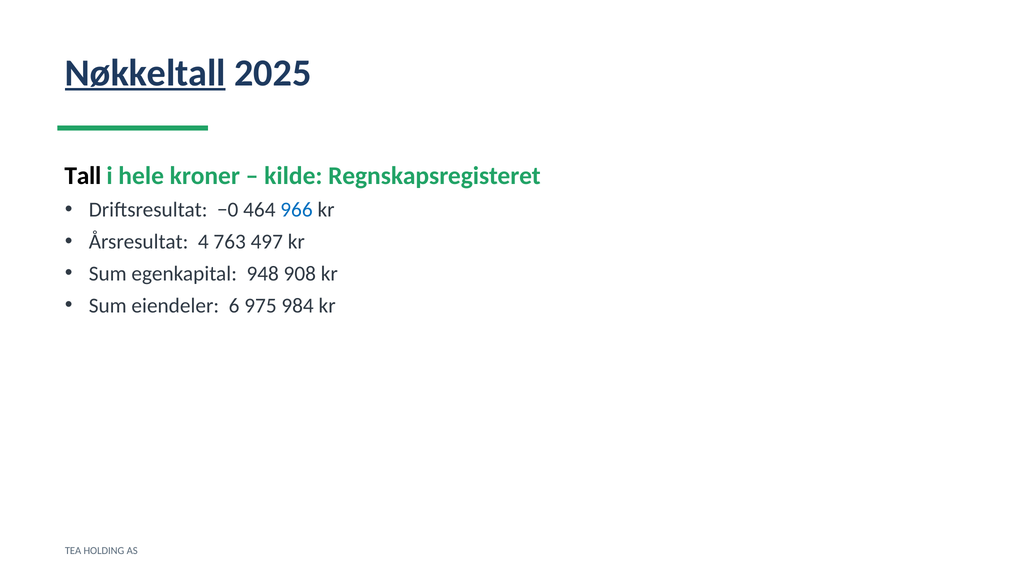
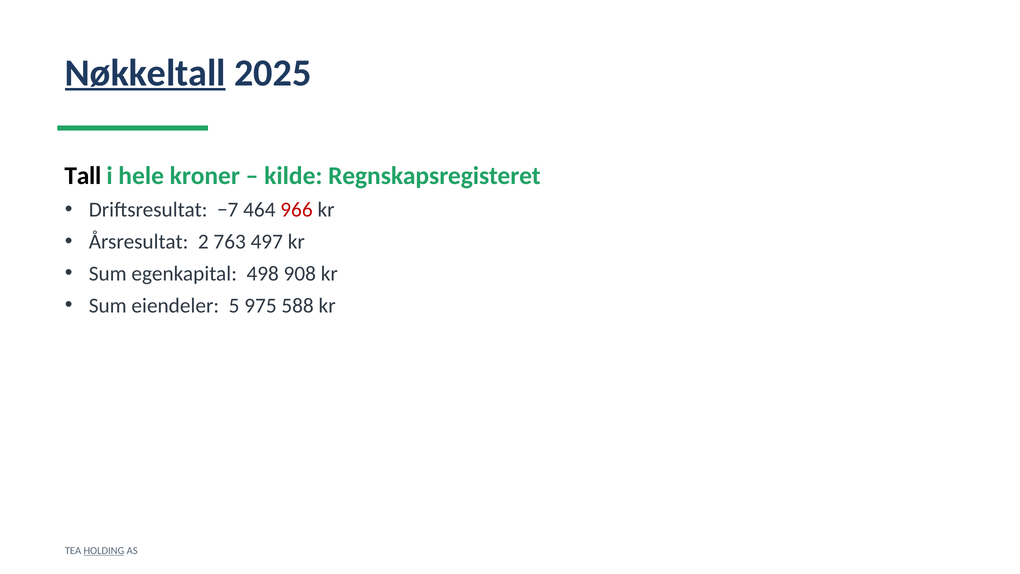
−0: −0 -> −7
966 colour: blue -> red
4: 4 -> 2
948: 948 -> 498
6: 6 -> 5
984: 984 -> 588
HOLDING underline: none -> present
